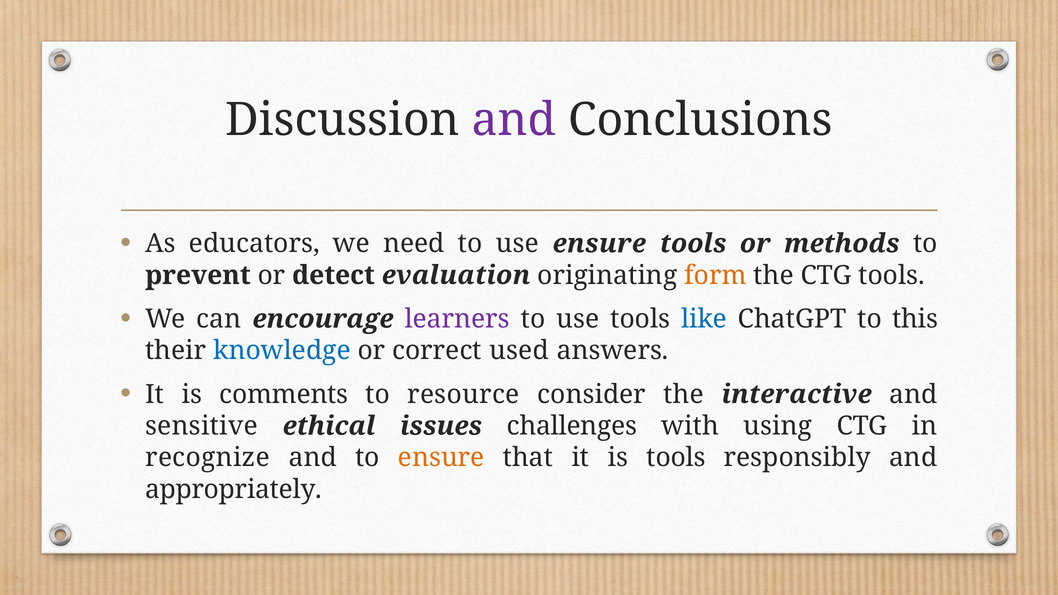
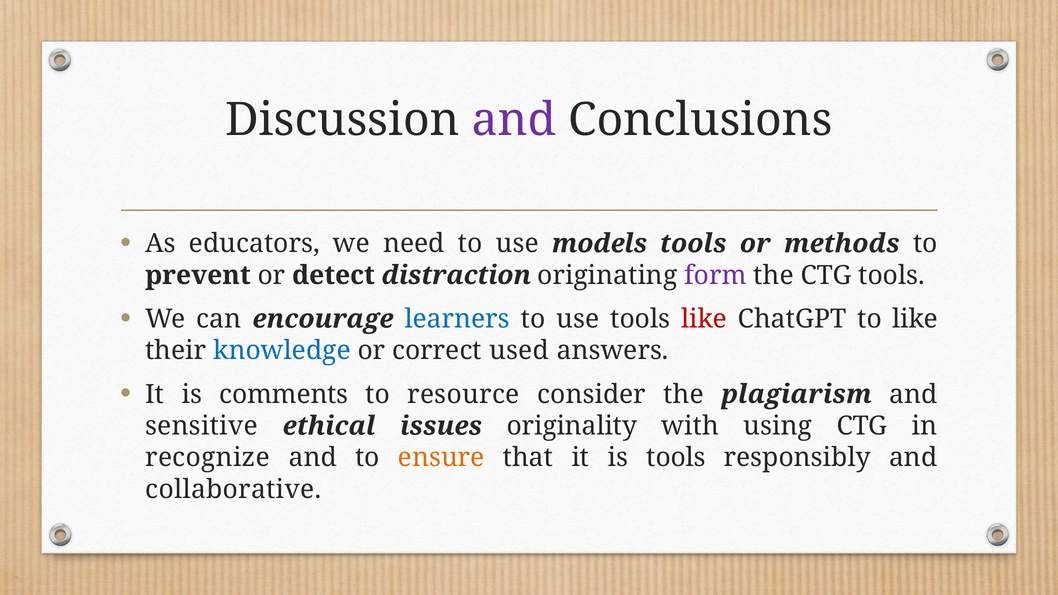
use ensure: ensure -> models
evaluation: evaluation -> distraction
form colour: orange -> purple
learners colour: purple -> blue
like at (704, 319) colour: blue -> red
to this: this -> like
interactive: interactive -> plagiarism
challenges: challenges -> originality
appropriately: appropriately -> collaborative
